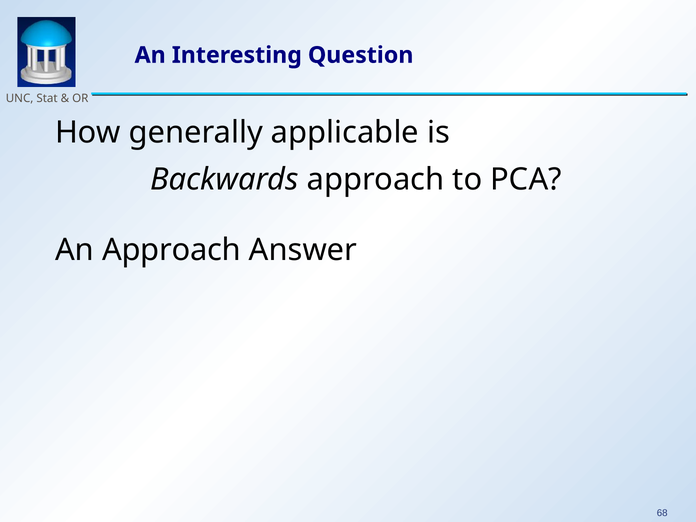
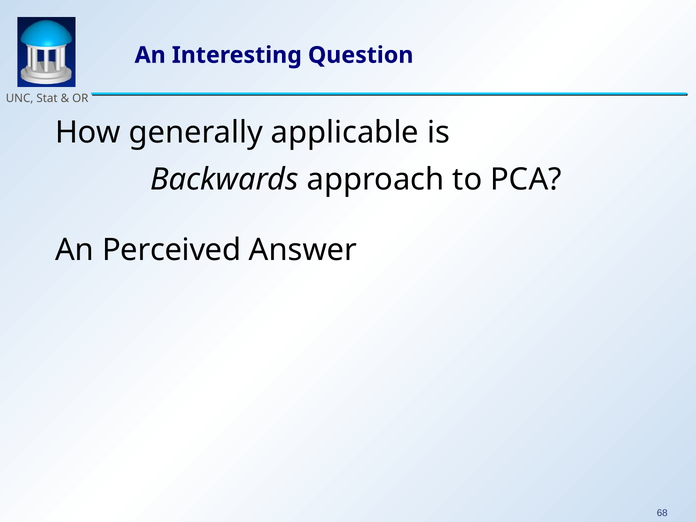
An Approach: Approach -> Perceived
